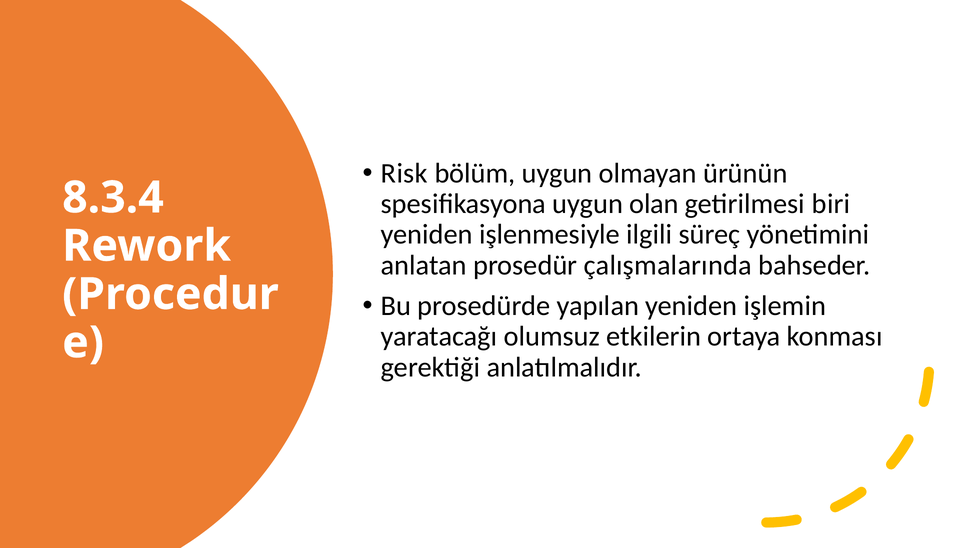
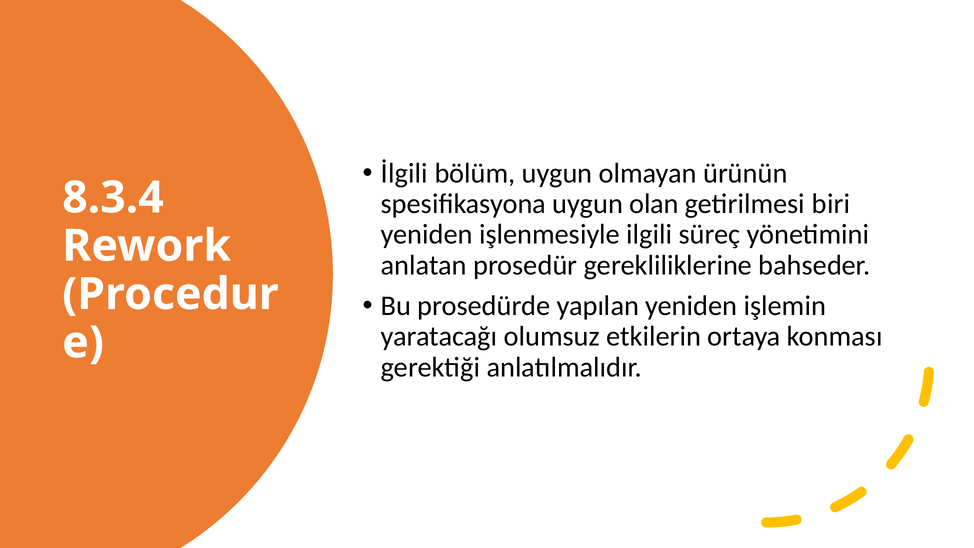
Risk: Risk -> İlgili
çalışmalarında: çalışmalarında -> gerekliliklerine
